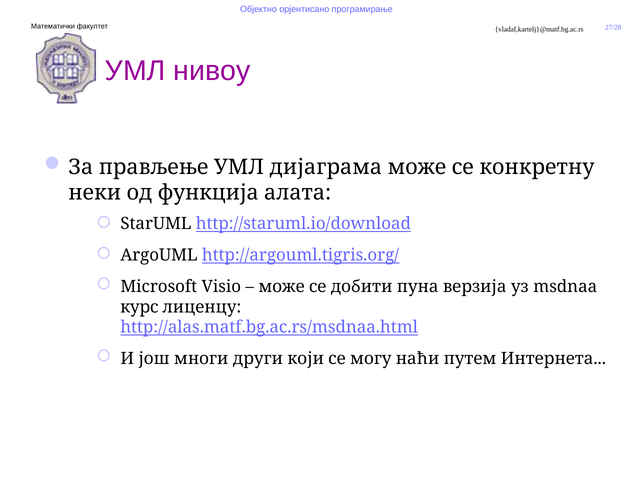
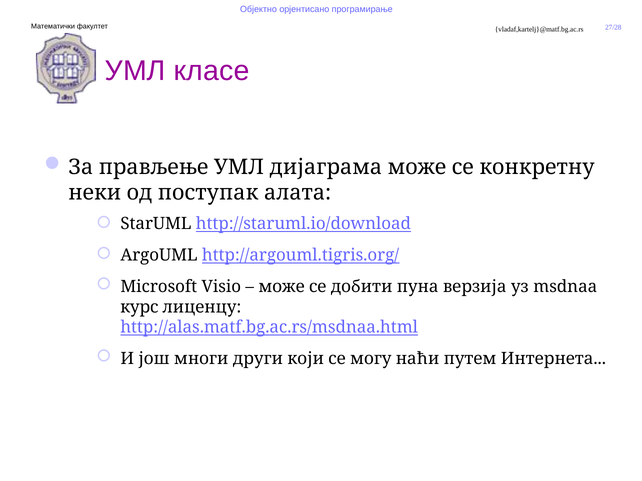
нивоу: нивоу -> класе
функција: функција -> поступак
